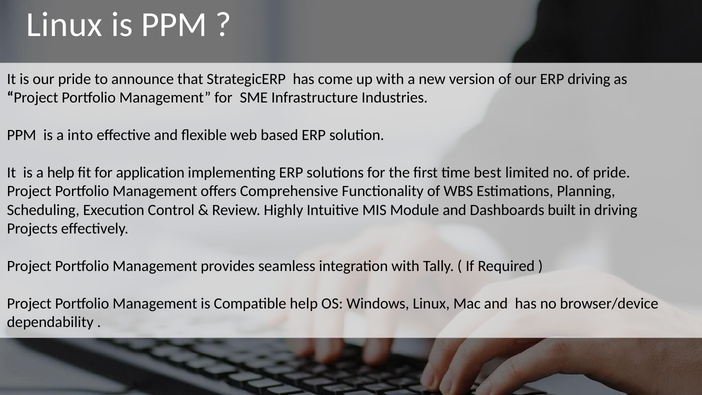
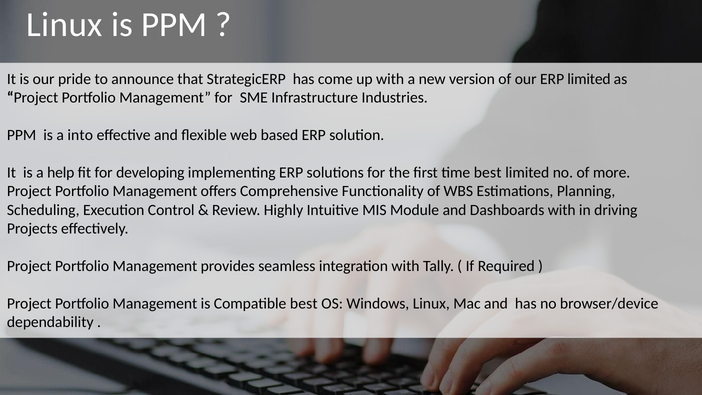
ERP driving: driving -> limited
application: application -> developing
of pride: pride -> more
Dashboards built: built -> with
Compatible help: help -> best
